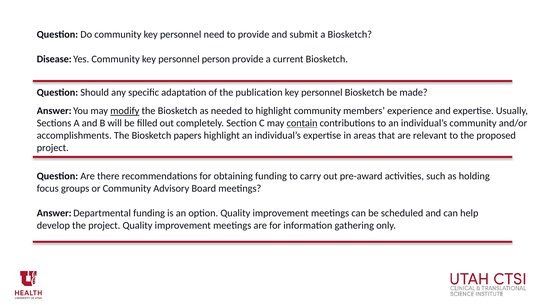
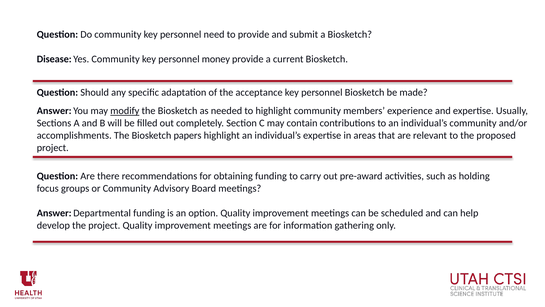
person: person -> money
publication: publication -> acceptance
contain underline: present -> none
